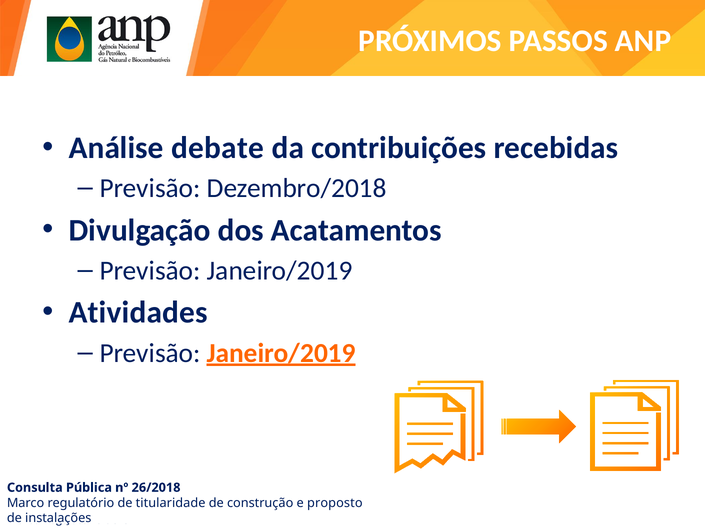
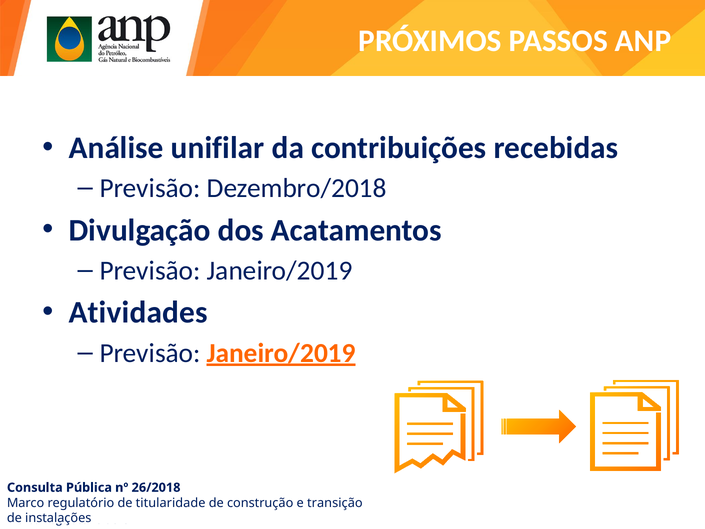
debate: debate -> unifilar
proposto: proposto -> transição
